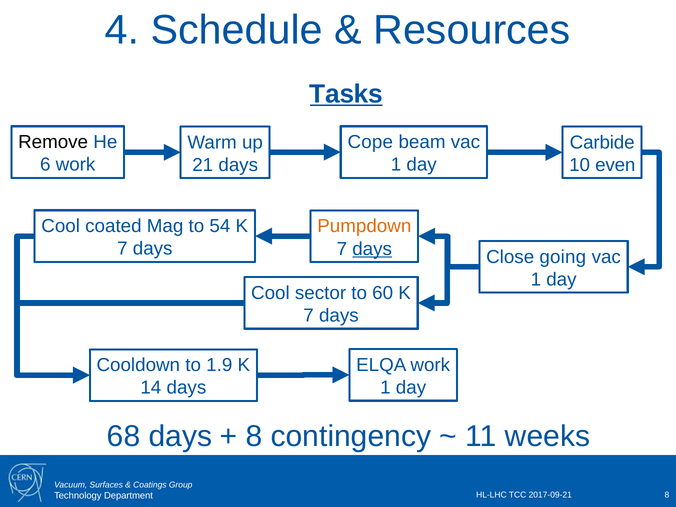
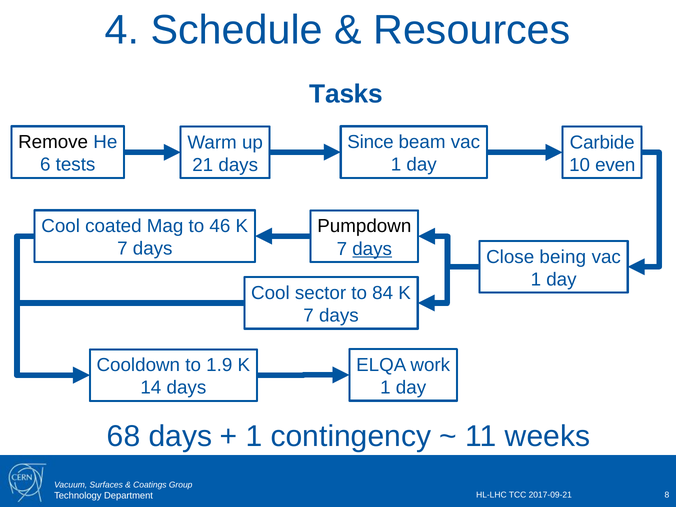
Tasks underline: present -> none
Cope: Cope -> Since
6 work: work -> tests
54: 54 -> 46
Pumpdown colour: orange -> black
going: going -> being
60: 60 -> 84
8 at (254, 436): 8 -> 1
